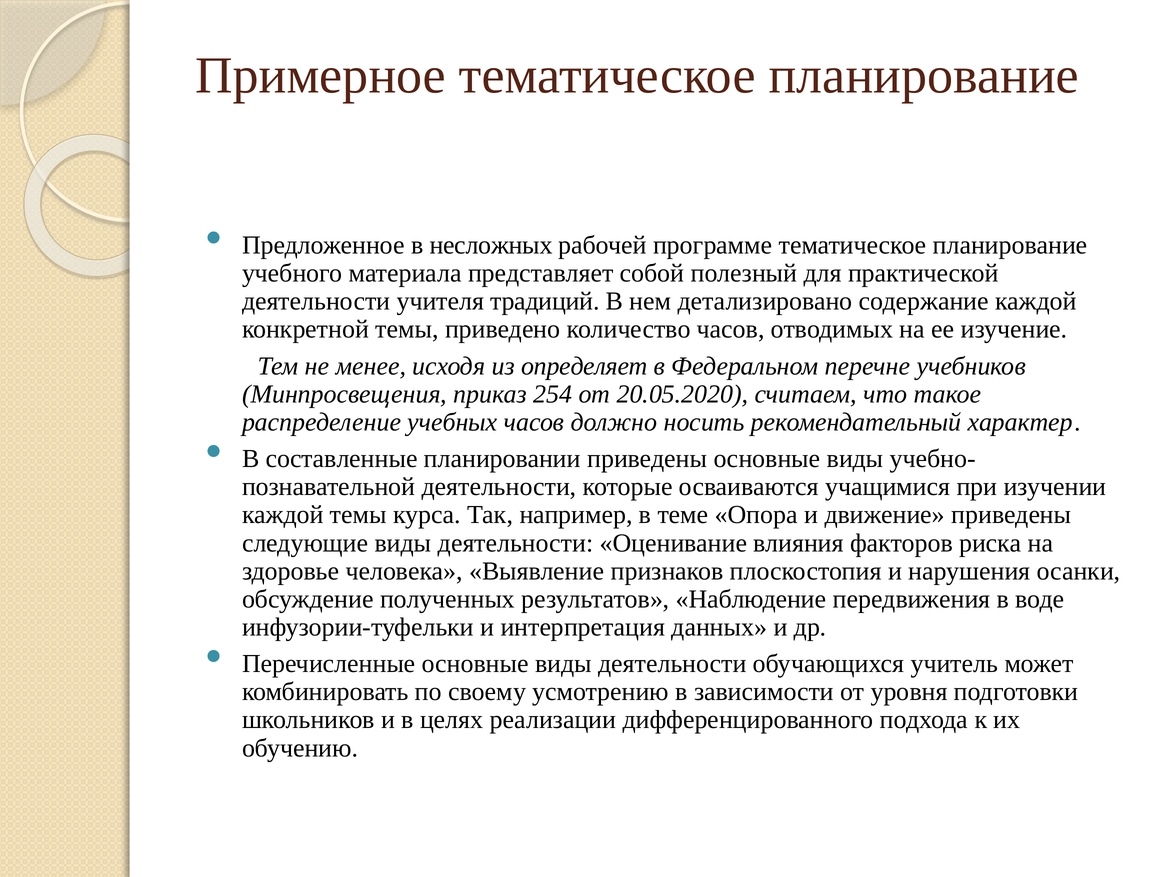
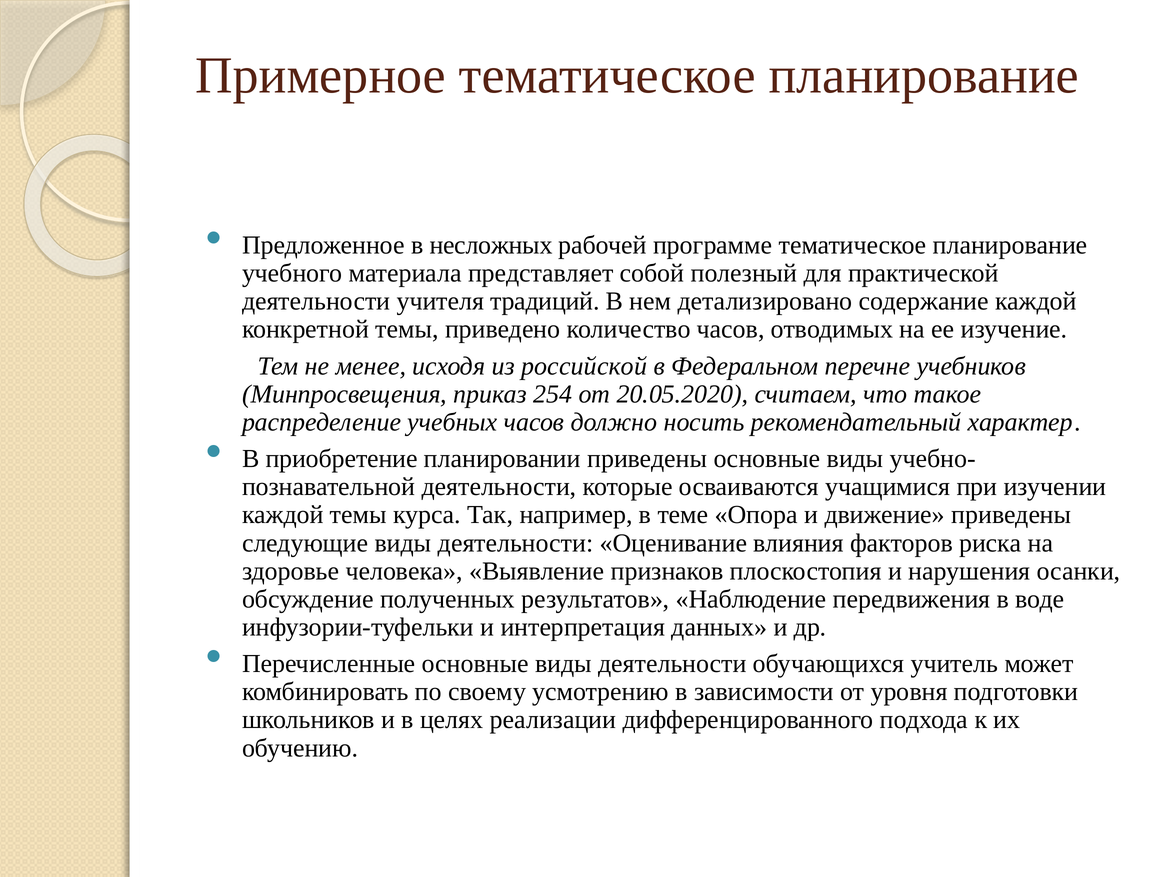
определяет: определяет -> российской
составленные: составленные -> приобретение
